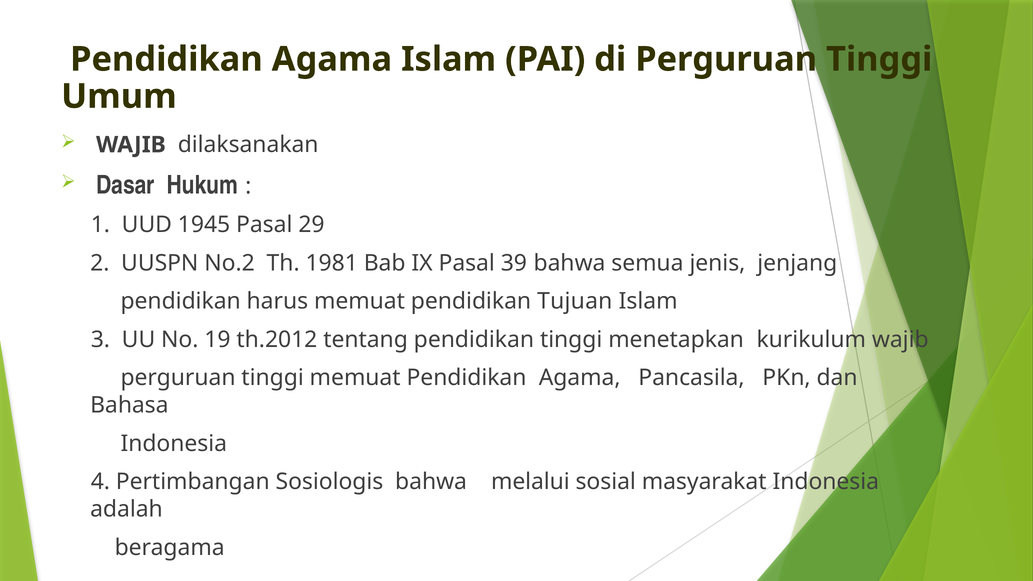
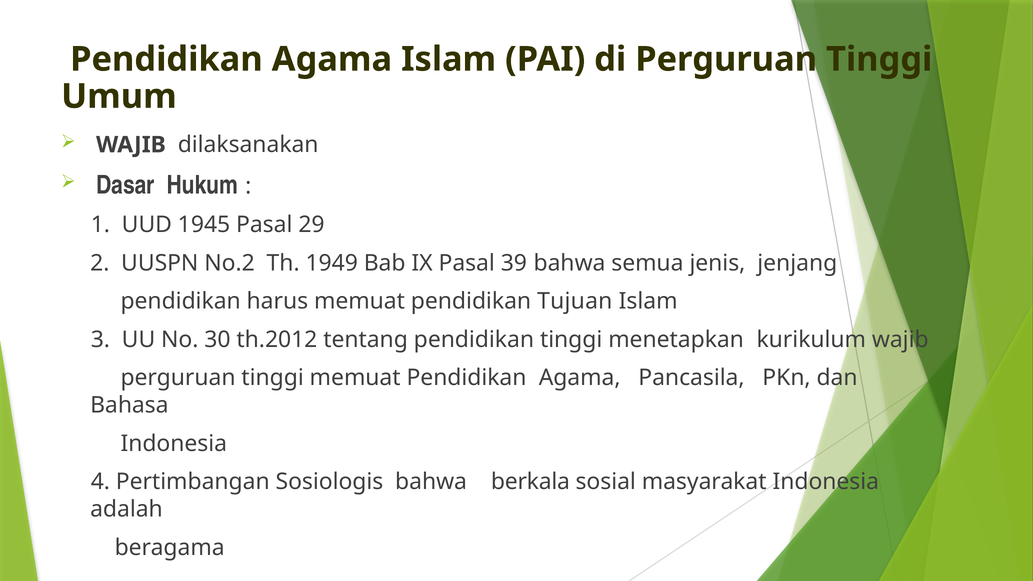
1981: 1981 -> 1949
19: 19 -> 30
melalui: melalui -> berkala
